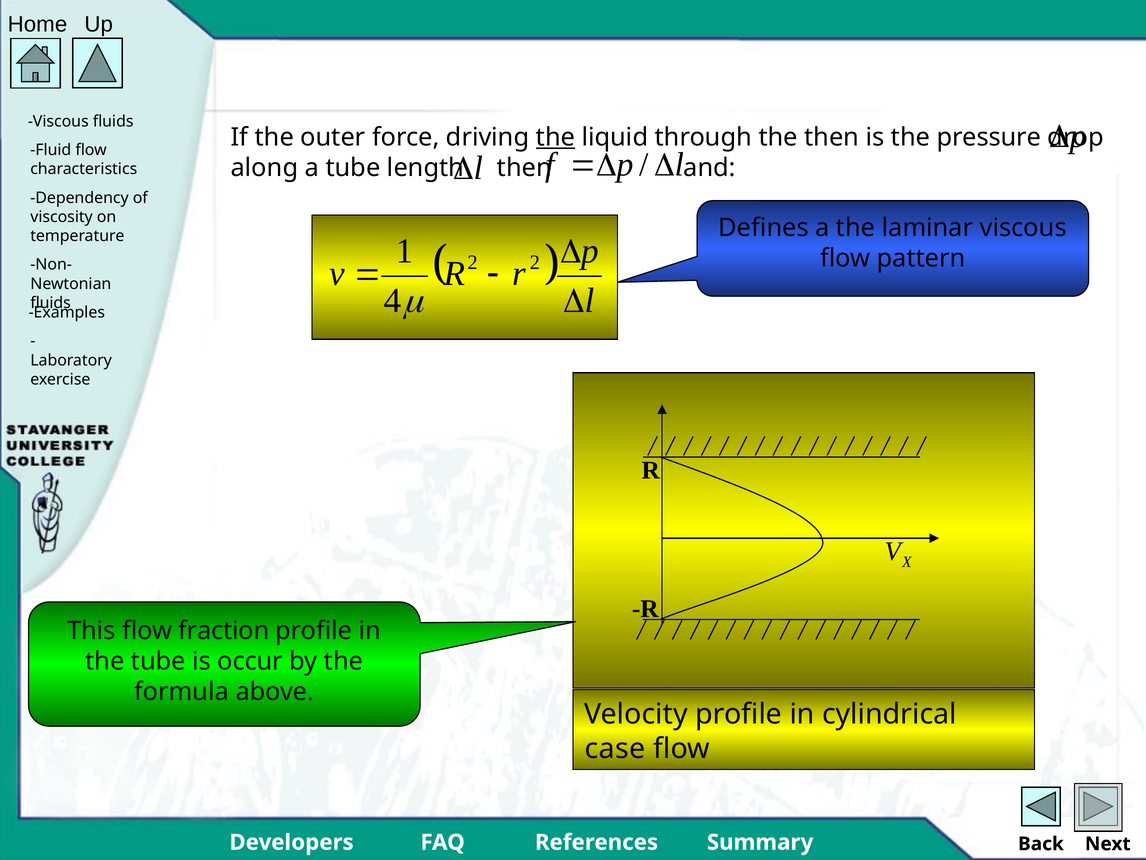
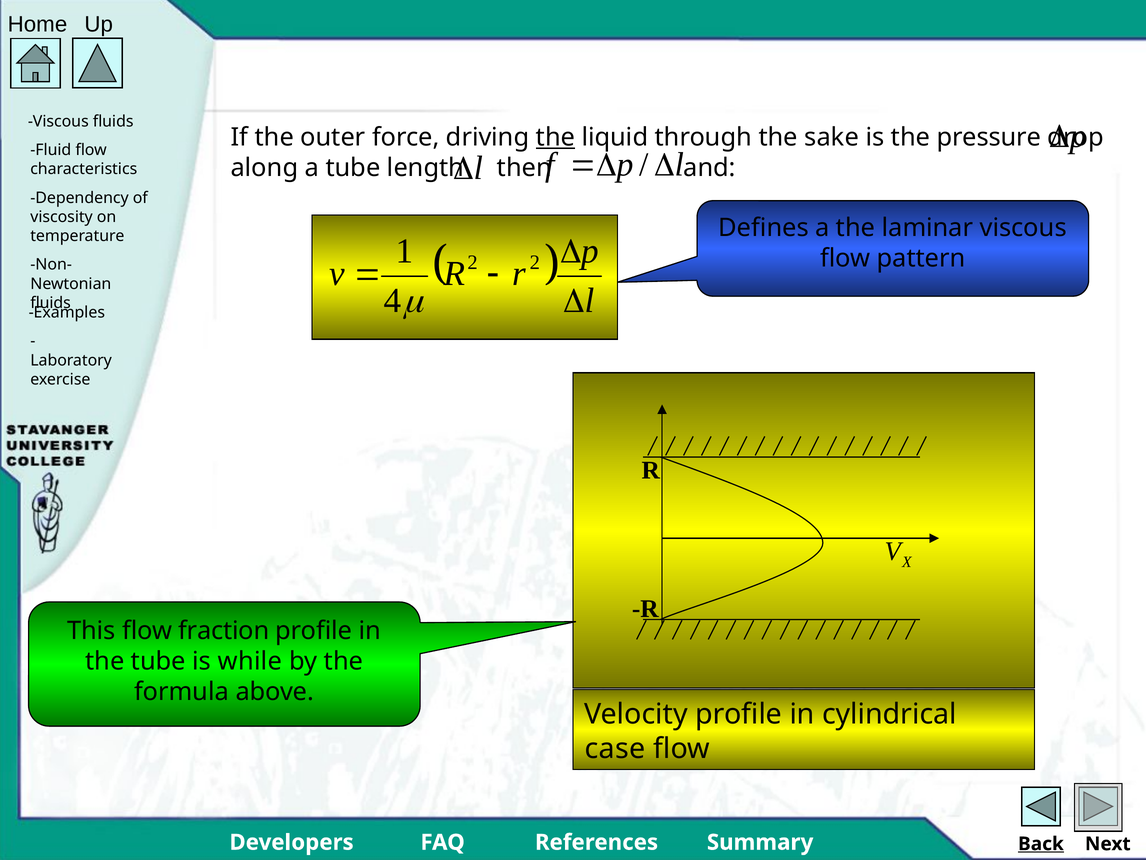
the then: then -> sake
occur: occur -> while
Back underline: none -> present
